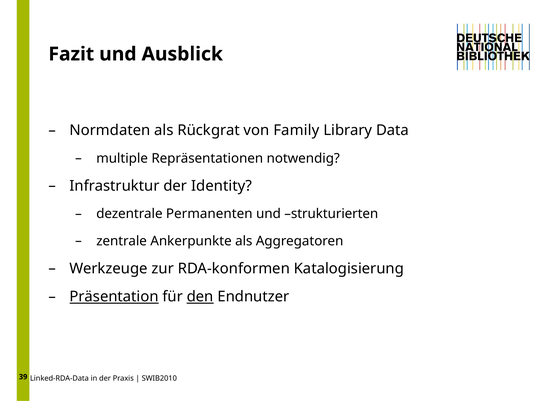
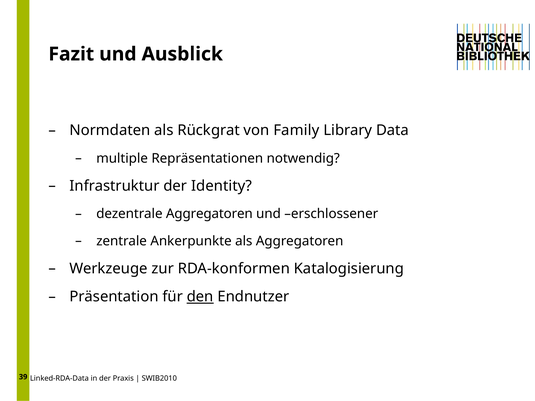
dezentrale Permanenten: Permanenten -> Aggregatoren
strukturierten: strukturierten -> erschlossener
Präsentation underline: present -> none
